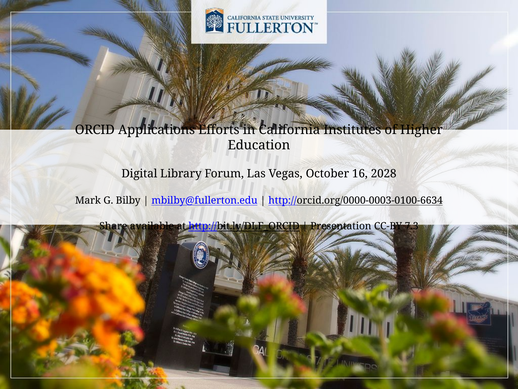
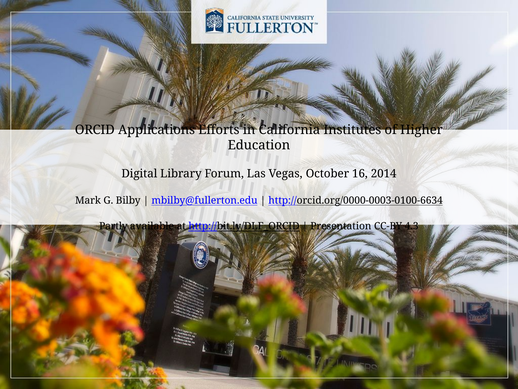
2028: 2028 -> 2014
Share: Share -> Partly
7.3: 7.3 -> 4.3
